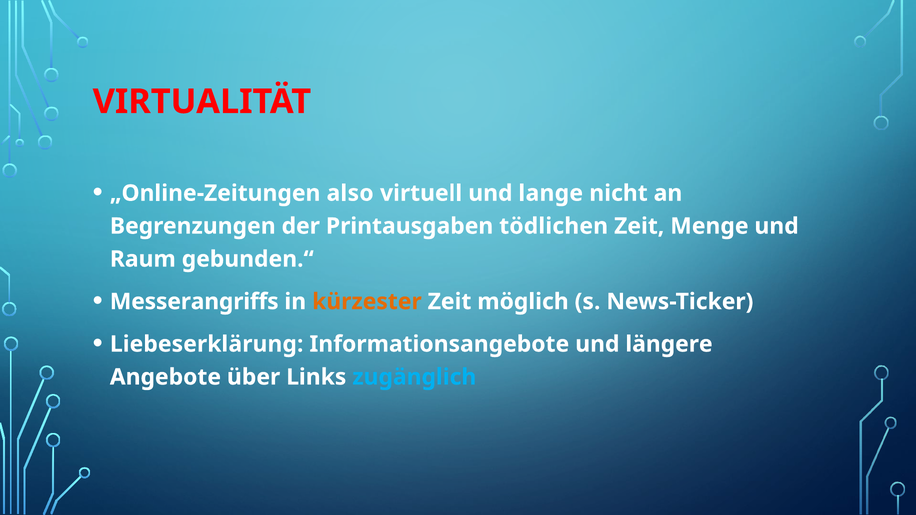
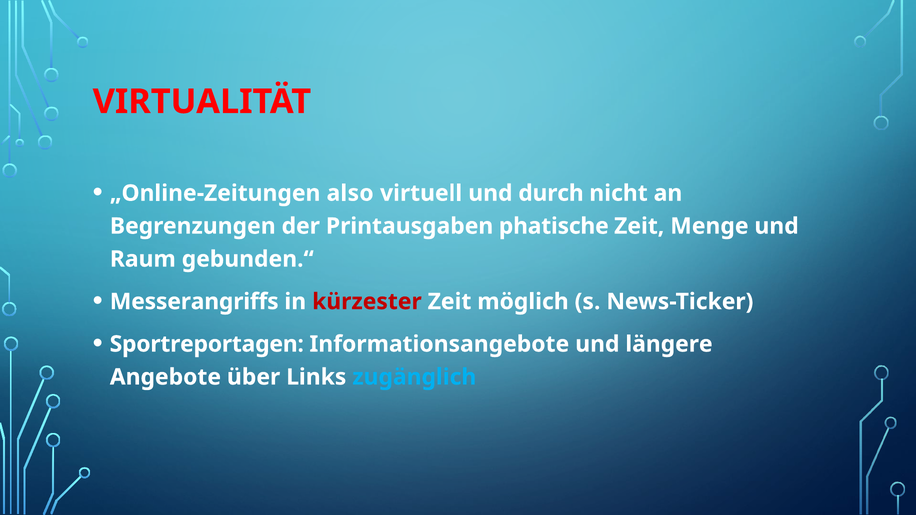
lange: lange -> durch
tödlichen: tödlichen -> phatische
kürzester colour: orange -> red
Liebeserklärung: Liebeserklärung -> Sportreportagen
